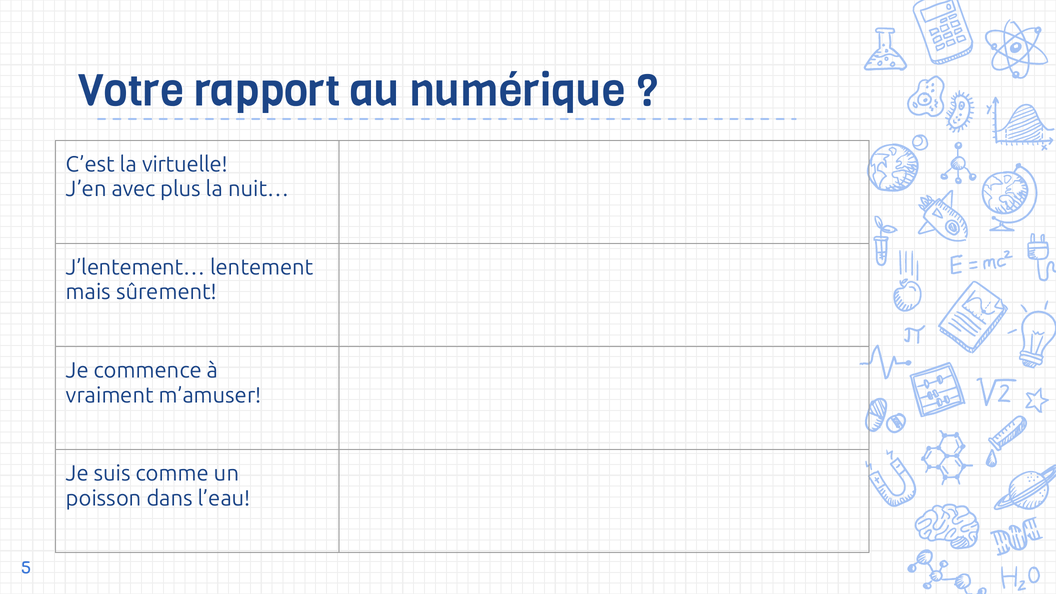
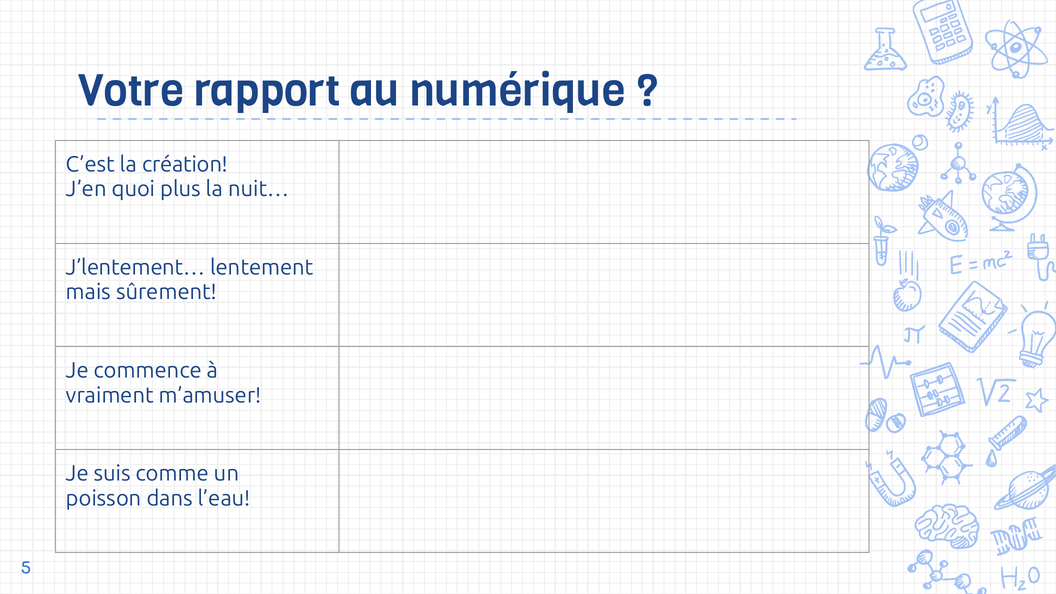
virtuelle: virtuelle -> création
avec: avec -> quoi
